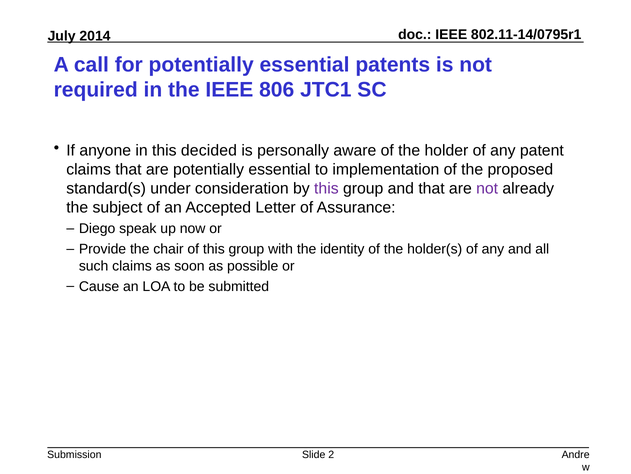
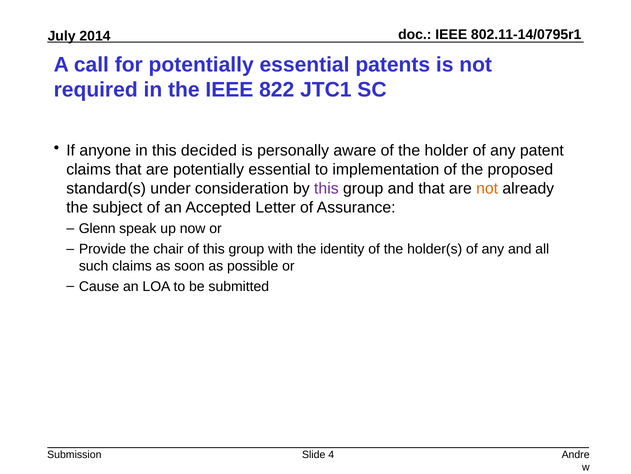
806: 806 -> 822
not at (487, 188) colour: purple -> orange
Diego: Diego -> Glenn
2: 2 -> 4
